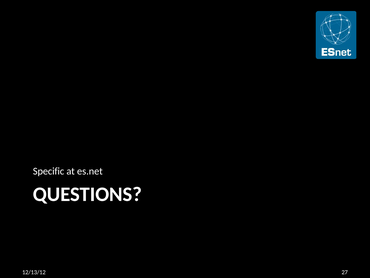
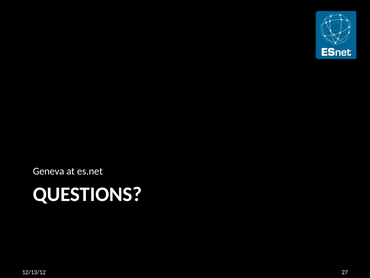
Specific: Specific -> Geneva
